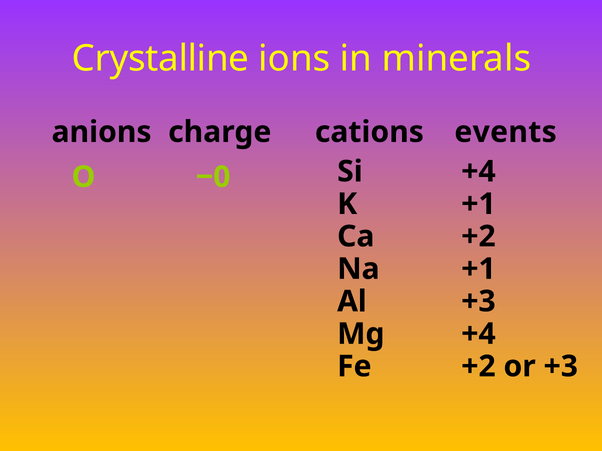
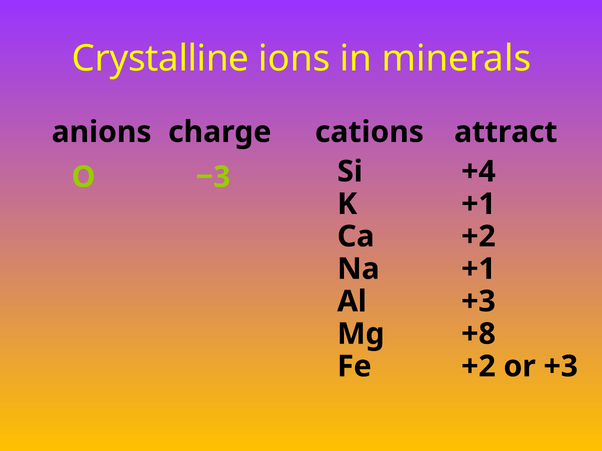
events: events -> attract
−0: −0 -> −3
Mg +4: +4 -> +8
